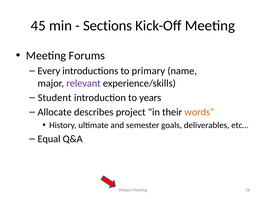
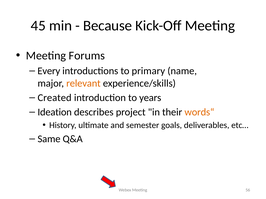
Sections: Sections -> Because
relevant colour: purple -> orange
Student: Student -> Created
Allocate: Allocate -> Ideation
Equal: Equal -> Same
